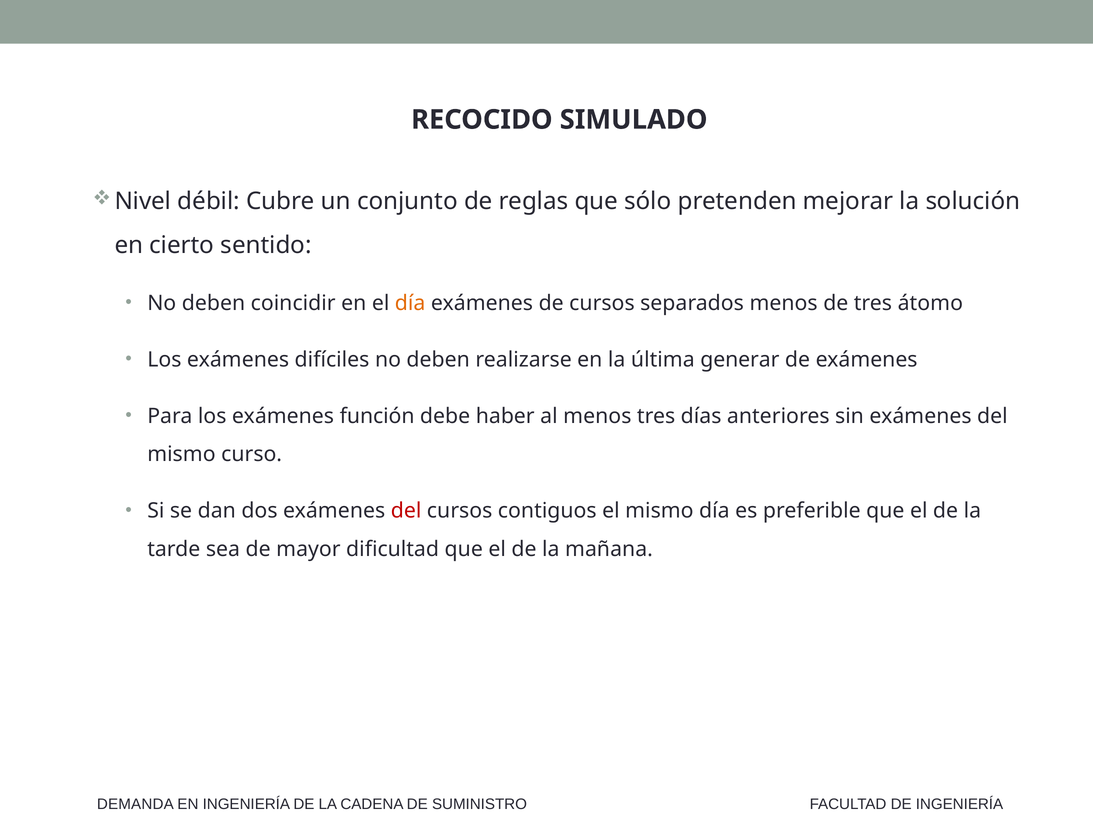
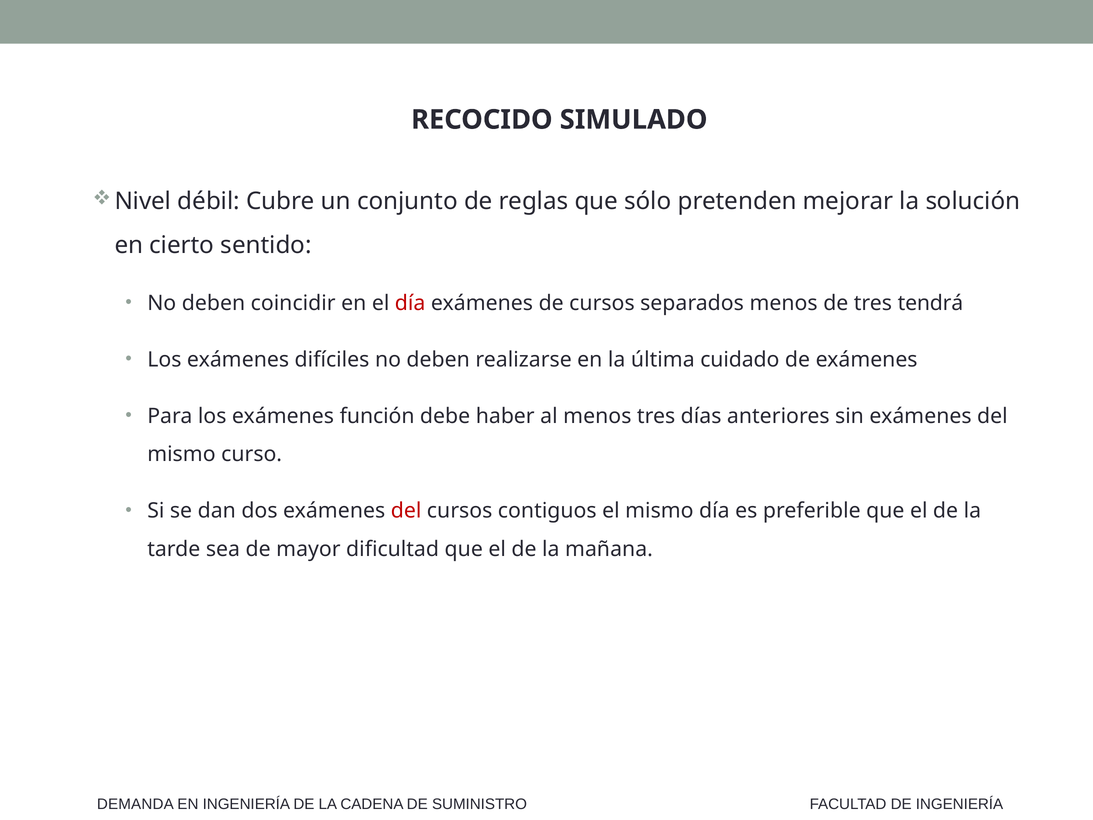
día at (410, 303) colour: orange -> red
átomo: átomo -> tendrá
generar: generar -> cuidado
